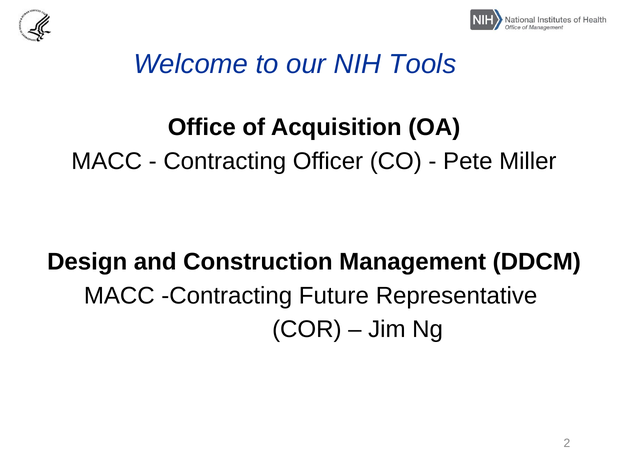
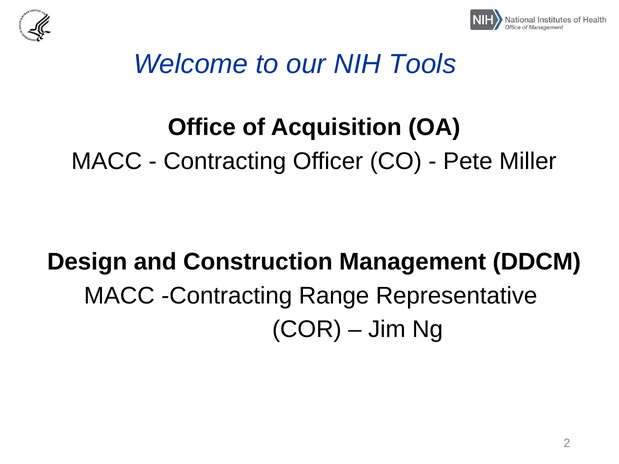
Future: Future -> Range
